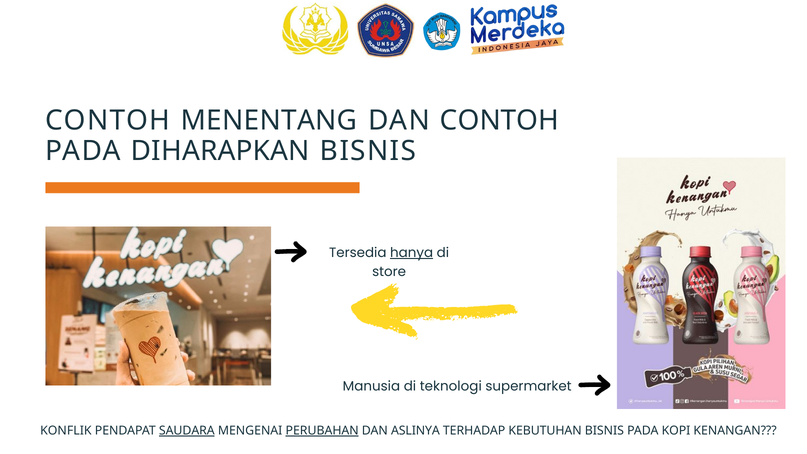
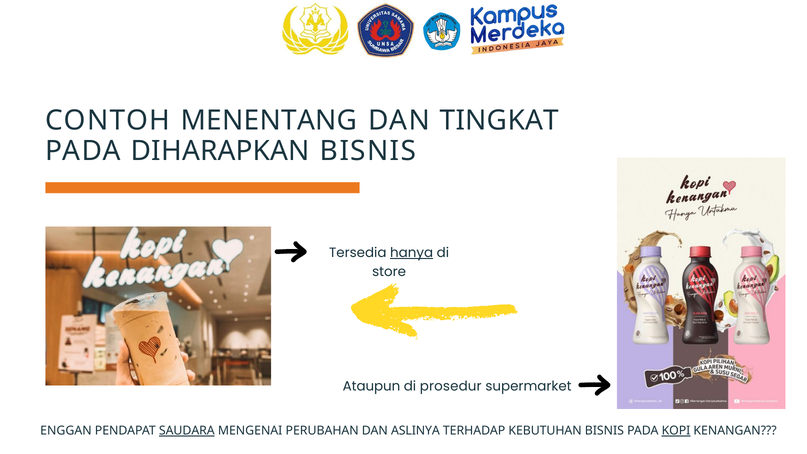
DAN CONTOH: CONTOH -> TINGKAT
Manusia: Manusia -> Ataupun
teknologi: teknologi -> prosedur
KONFLIK: KONFLIK -> ENGGAN
PERUBAHAN underline: present -> none
KOPI underline: none -> present
